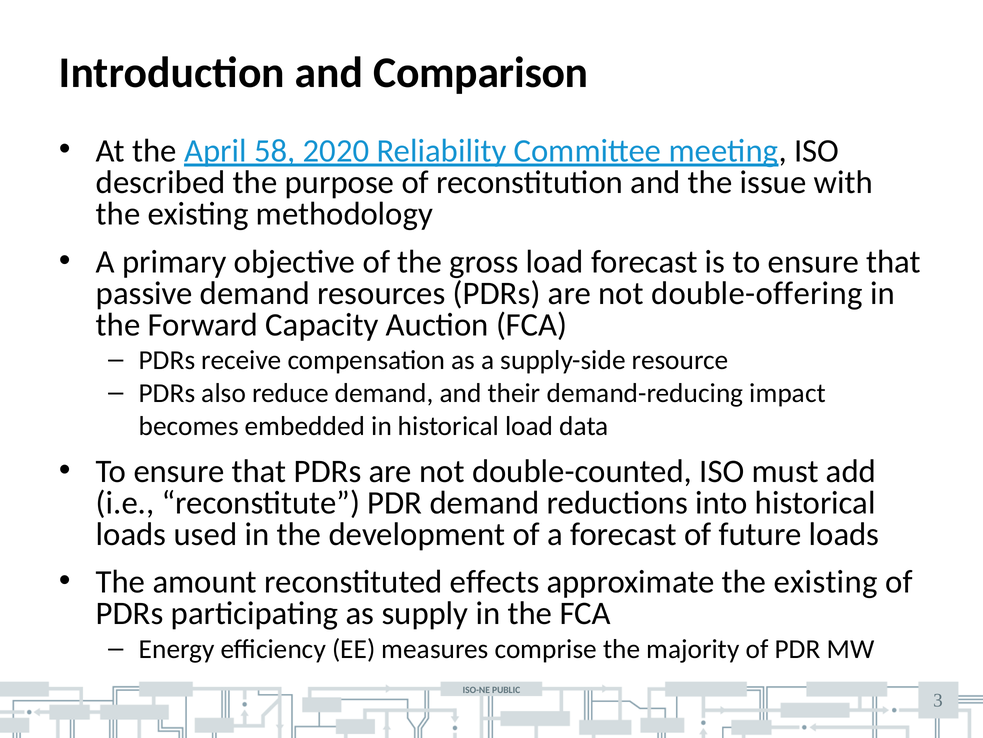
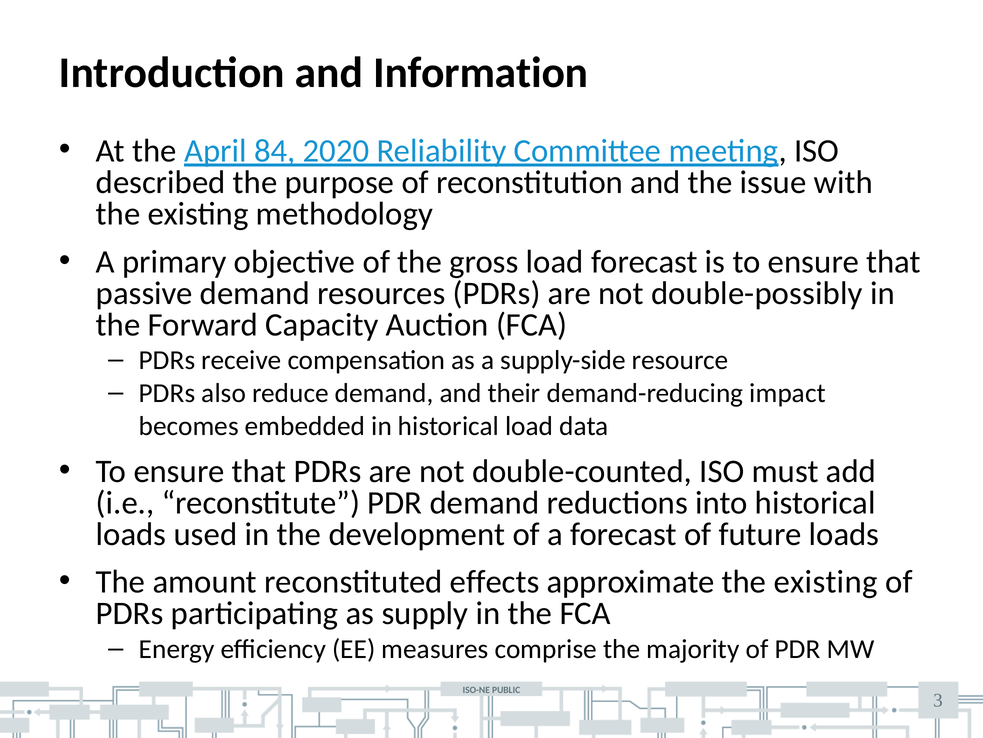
Comparison: Comparison -> Information
58: 58 -> 84
double-offering: double-offering -> double-possibly
